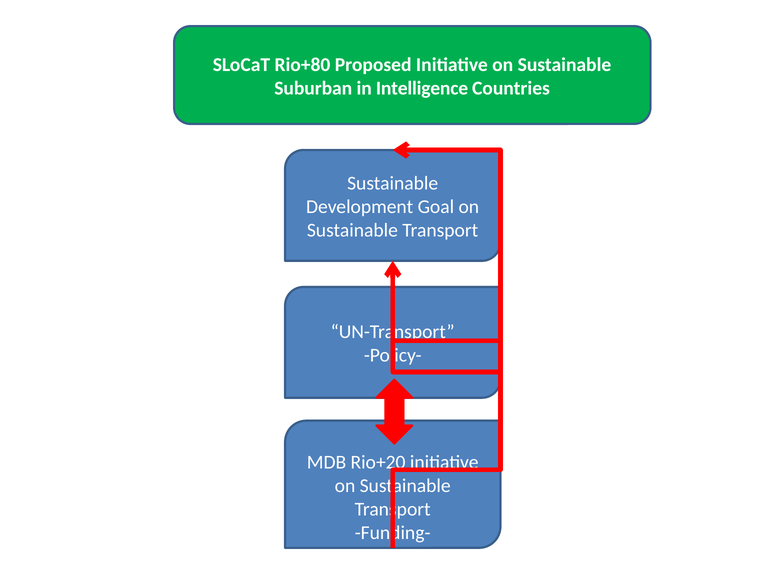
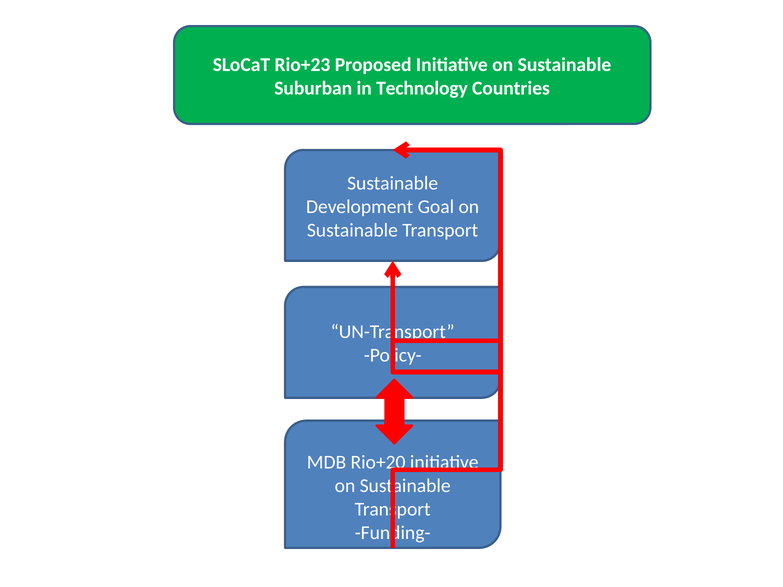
Rio+80: Rio+80 -> Rio+23
Intelligence: Intelligence -> Technology
